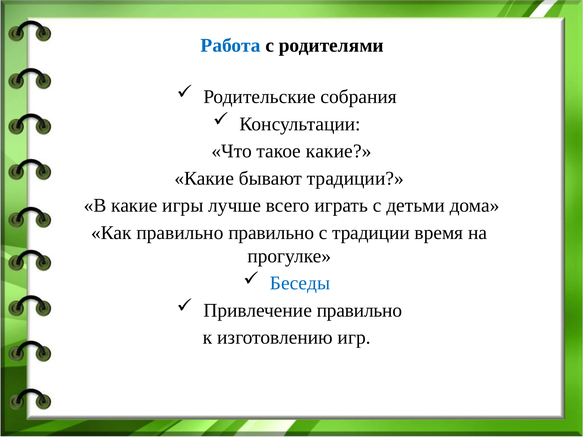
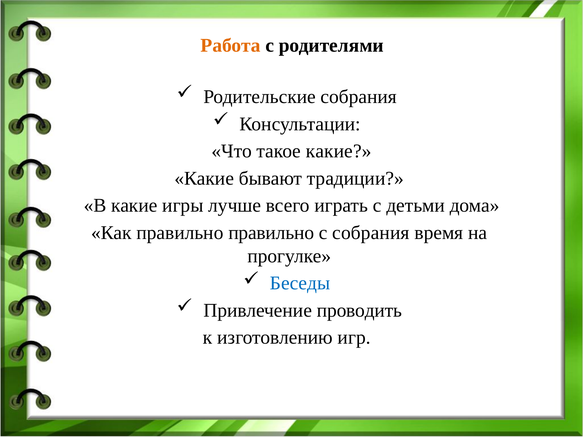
Работа colour: blue -> orange
с традиции: традиции -> собрания
Привлечение правильно: правильно -> проводить
